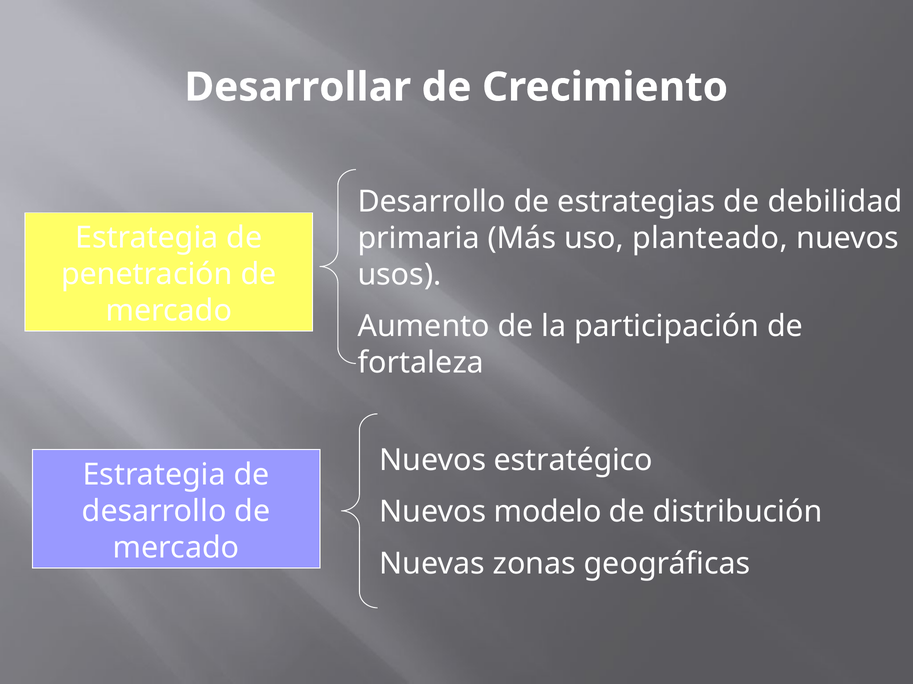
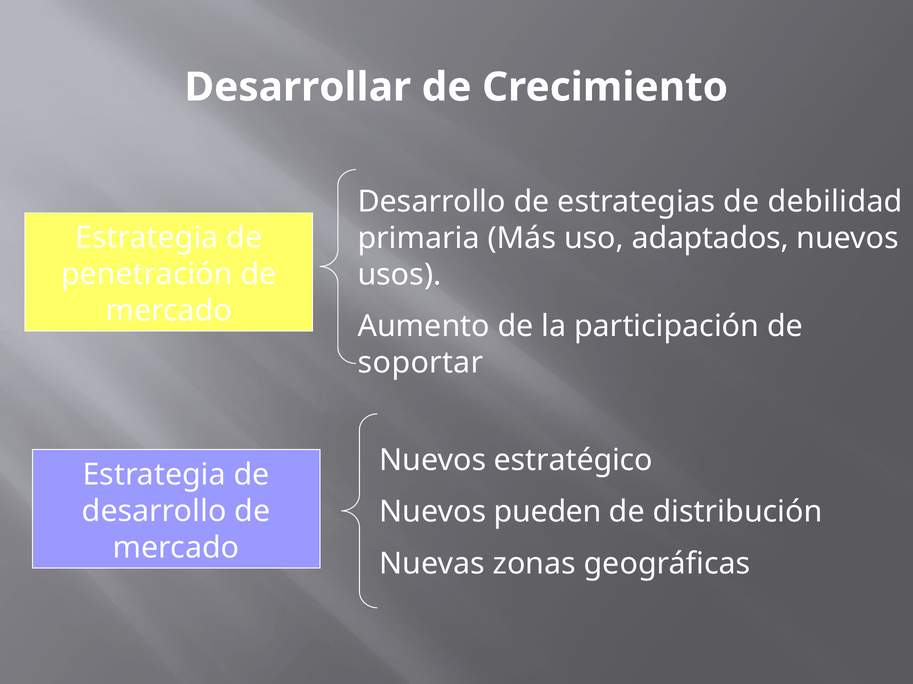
planteado: planteado -> adaptados
fortaleza: fortaleza -> soportar
modelo: modelo -> pueden
